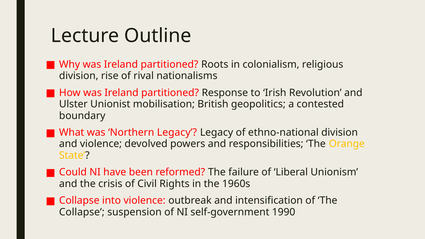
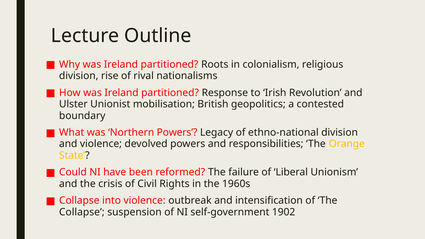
Northern Legacy: Legacy -> Powers
1990: 1990 -> 1902
